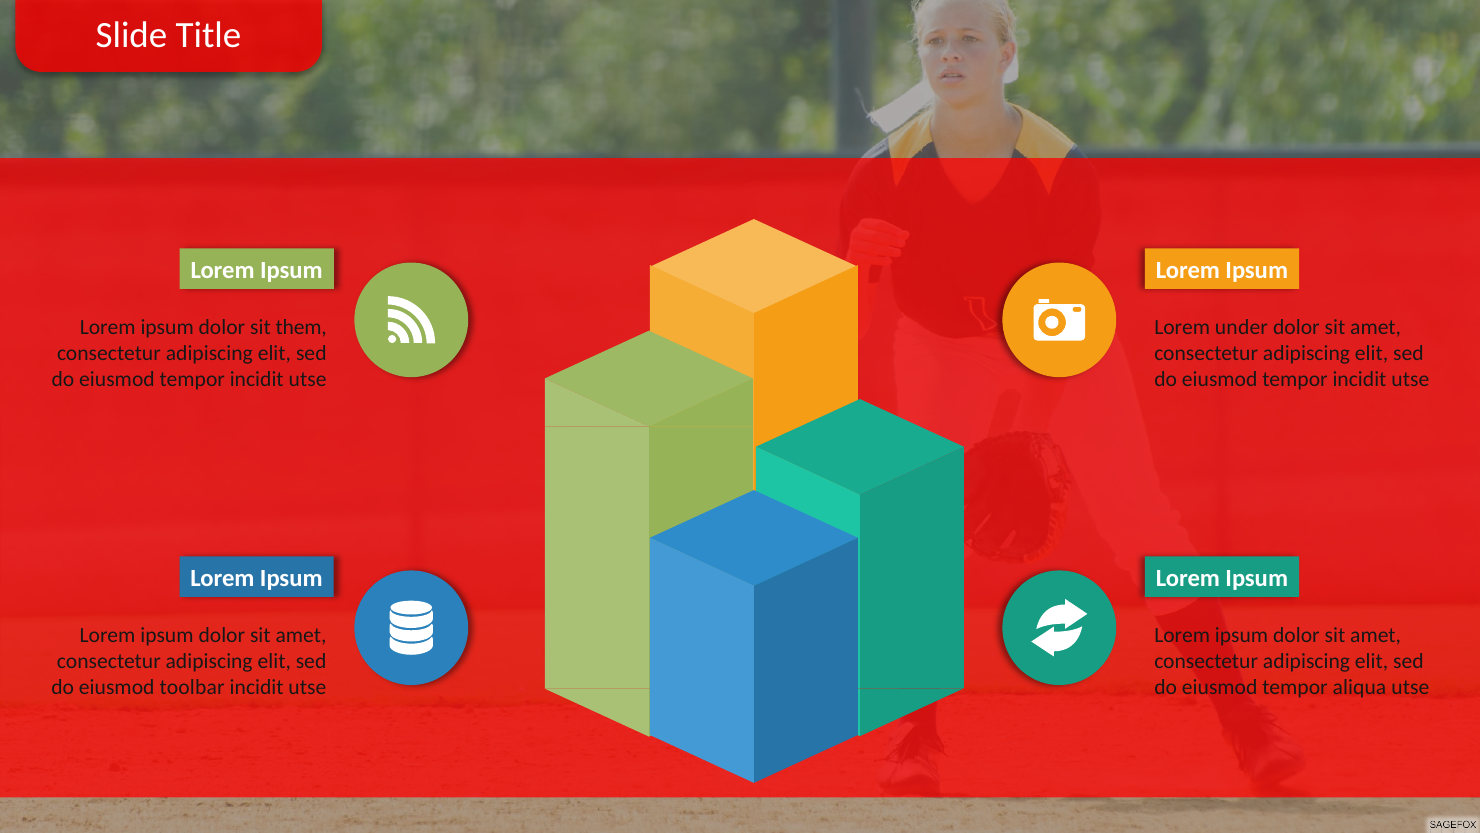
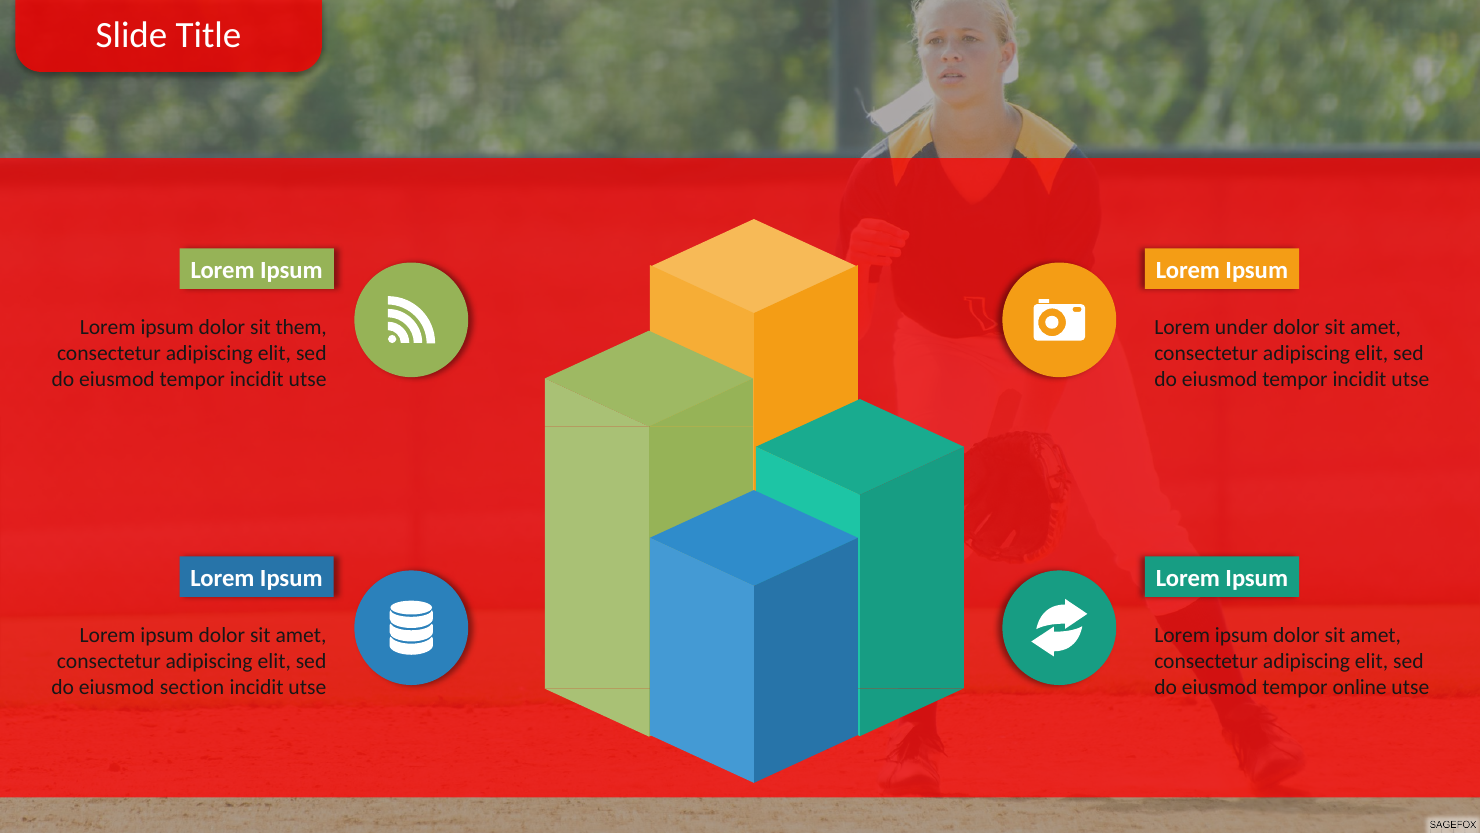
toolbar: toolbar -> section
aliqua: aliqua -> online
